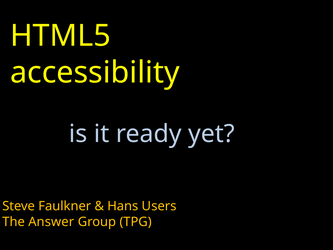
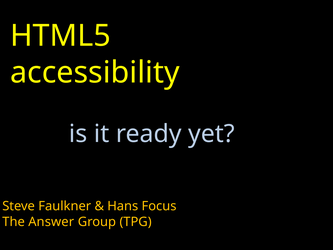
Users: Users -> Focus
